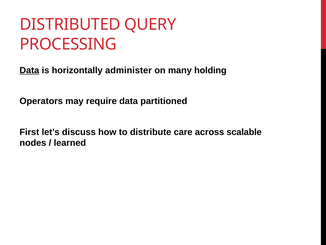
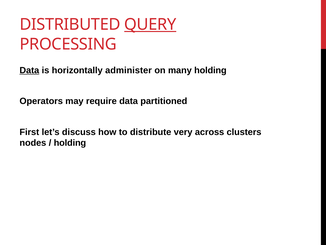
QUERY underline: none -> present
care: care -> very
scalable: scalable -> clusters
learned at (70, 143): learned -> holding
